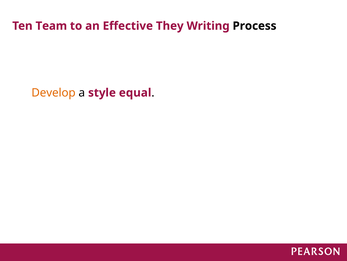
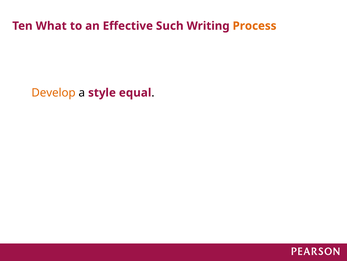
Team: Team -> What
They: They -> Such
Process colour: black -> orange
